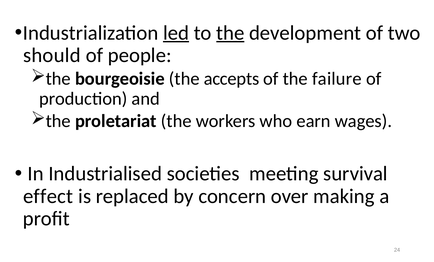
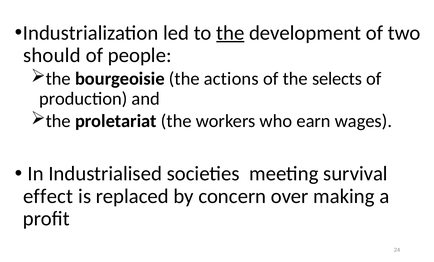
led underline: present -> none
accepts: accepts -> actions
failure: failure -> selects
